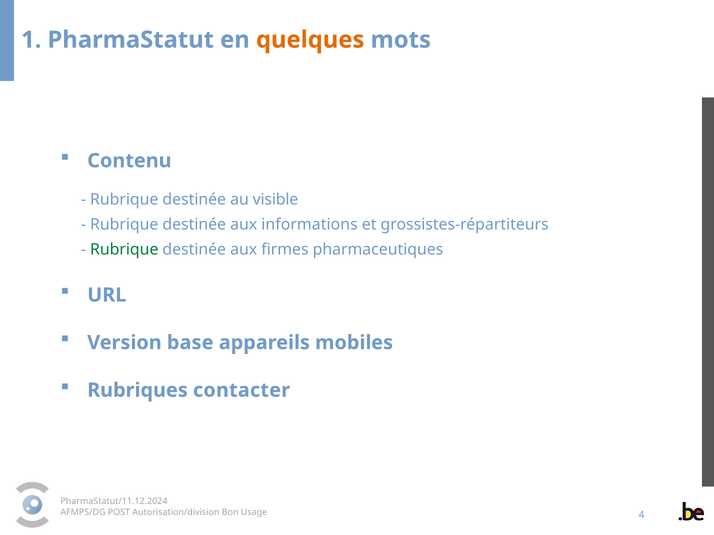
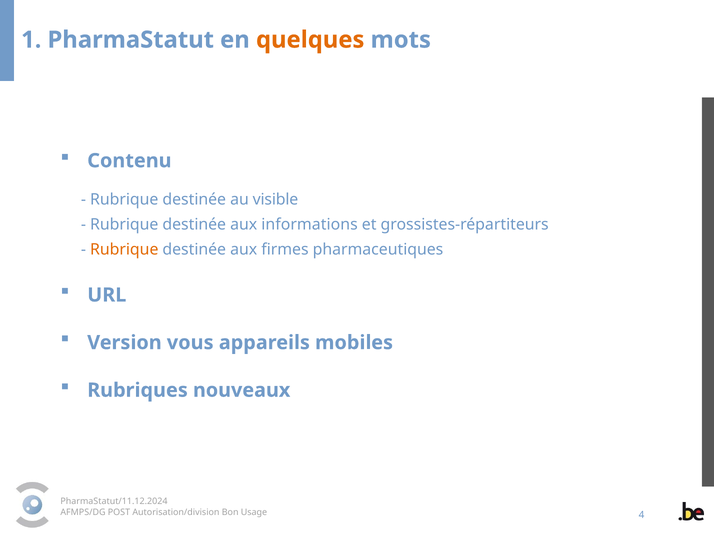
Rubrique at (124, 250) colour: green -> orange
base: base -> vous
contacter: contacter -> nouveaux
